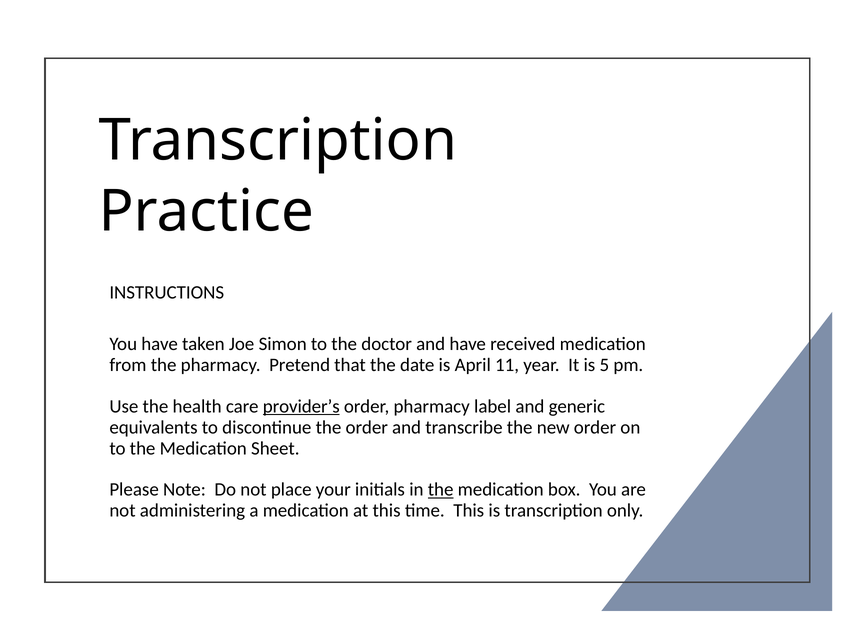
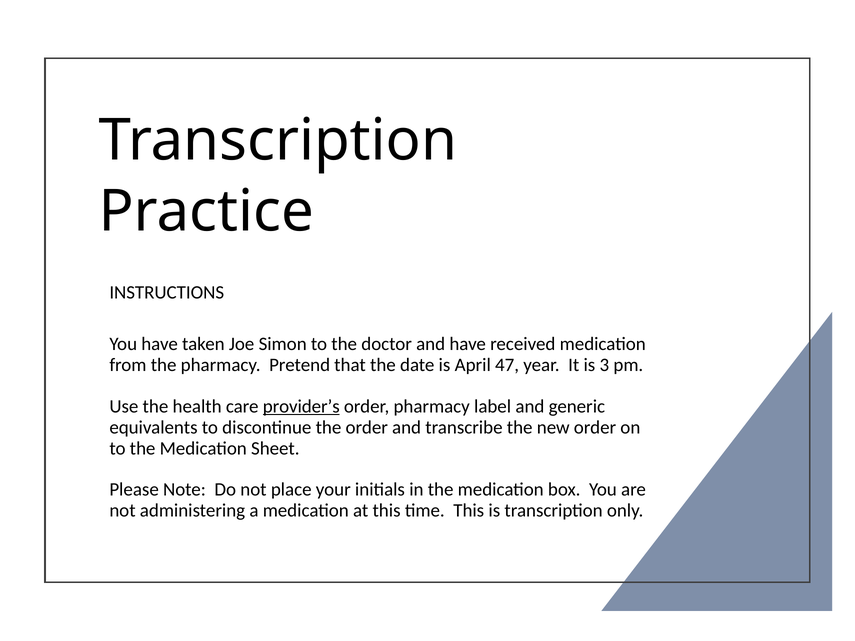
11: 11 -> 47
5: 5 -> 3
the at (441, 490) underline: present -> none
